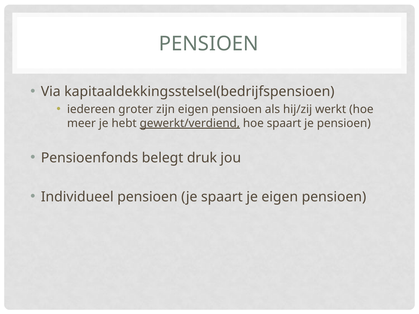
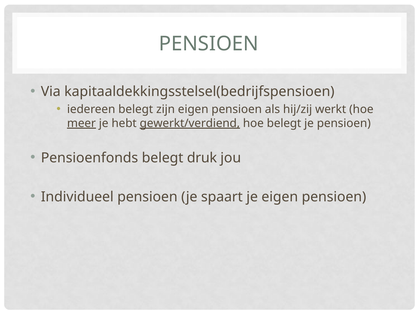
iedereen groter: groter -> belegt
meer underline: none -> present
hoe spaart: spaart -> belegt
